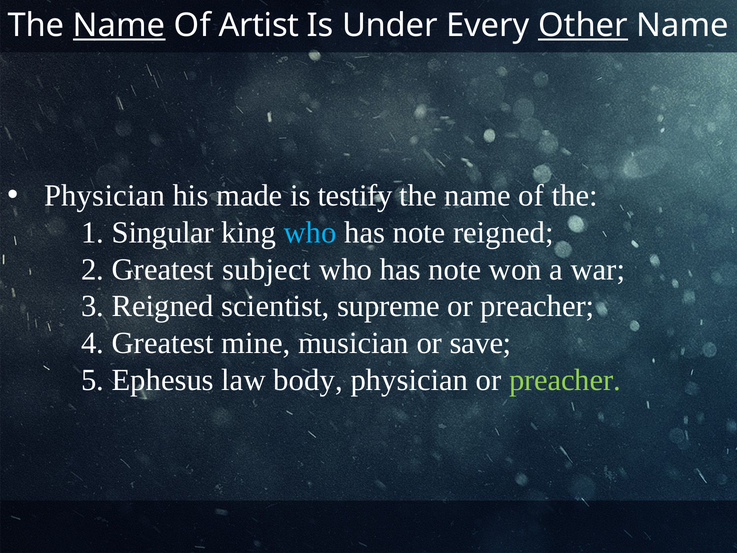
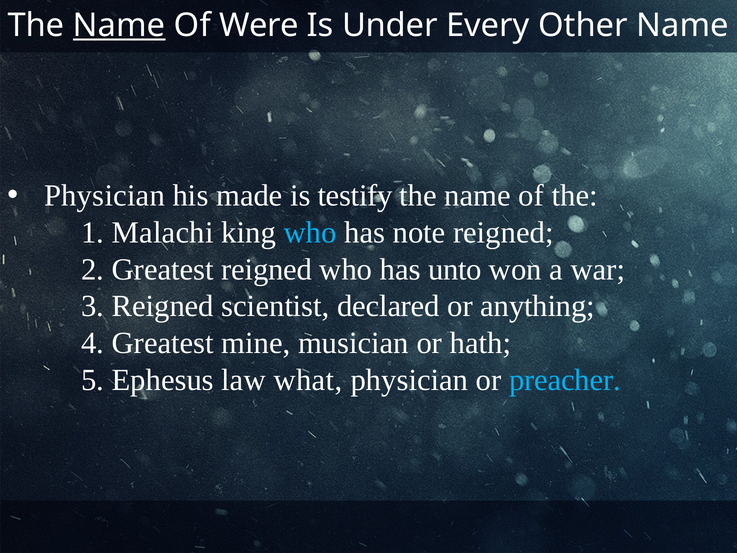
Artist: Artist -> Were
Other underline: present -> none
Singular: Singular -> Malachi
Greatest subject: subject -> reigned
note at (455, 269): note -> unto
supreme: supreme -> declared
preacher at (537, 306): preacher -> anything
save: save -> hath
body: body -> what
preacher at (565, 380) colour: light green -> light blue
